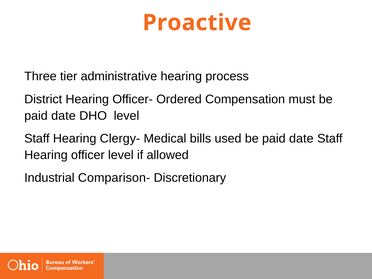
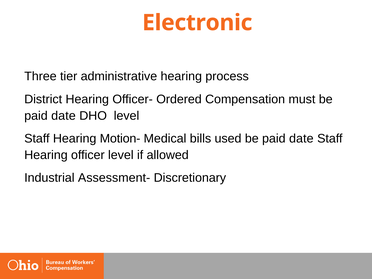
Proactive: Proactive -> Electronic
Clergy-: Clergy- -> Motion-
Comparison-: Comparison- -> Assessment-
